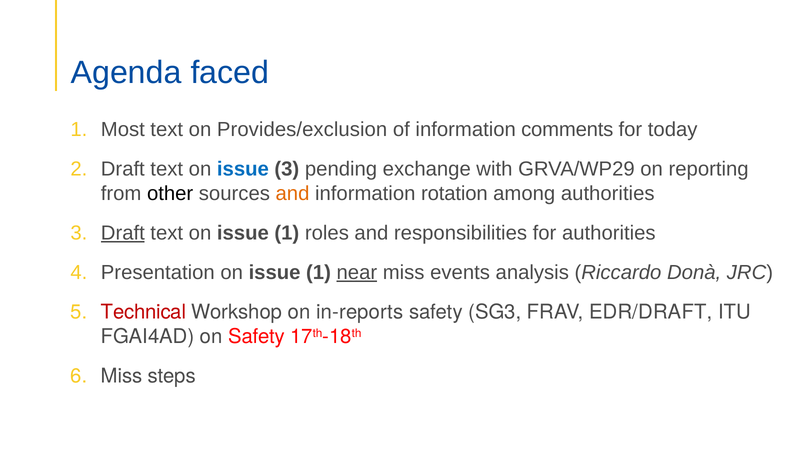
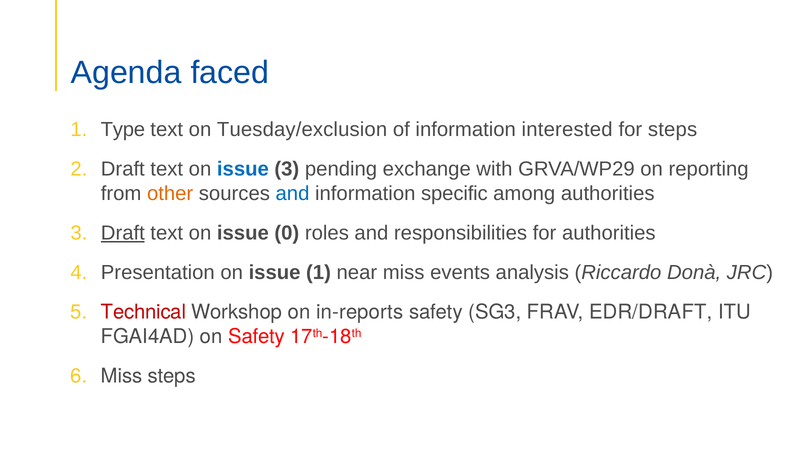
Most: Most -> Type
Provides/exclusion: Provides/exclusion -> Tuesday/exclusion
comments: comments -> interested
for today: today -> steps
other colour: black -> orange
and at (292, 193) colour: orange -> blue
rotation: rotation -> specific
text on issue 1: 1 -> 0
near underline: present -> none
